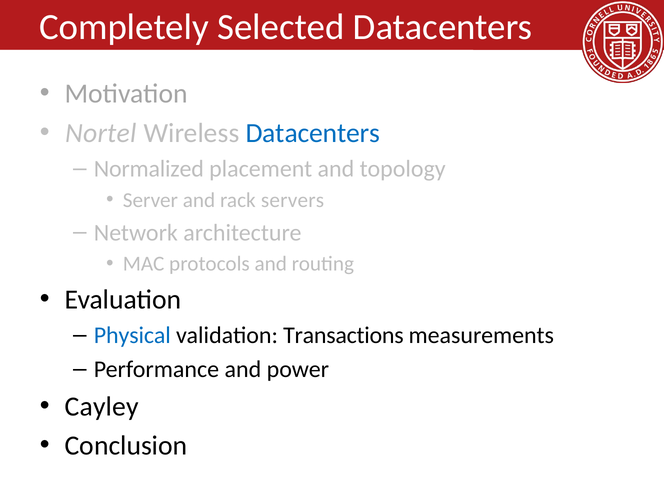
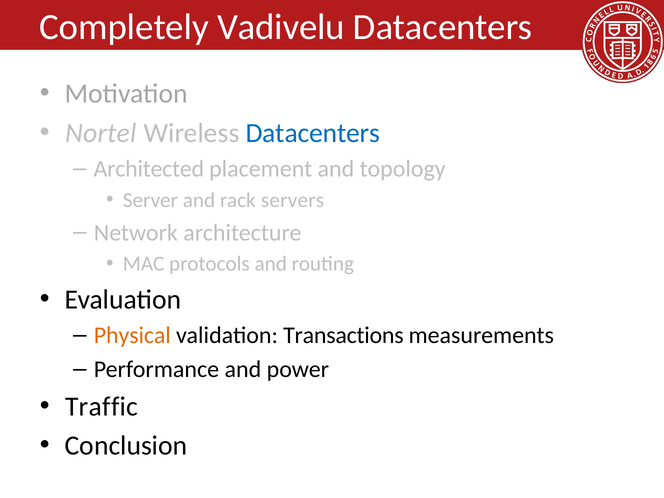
Selected: Selected -> Vadivelu
Normalized: Normalized -> Architected
Physical colour: blue -> orange
Cayley: Cayley -> Traffic
